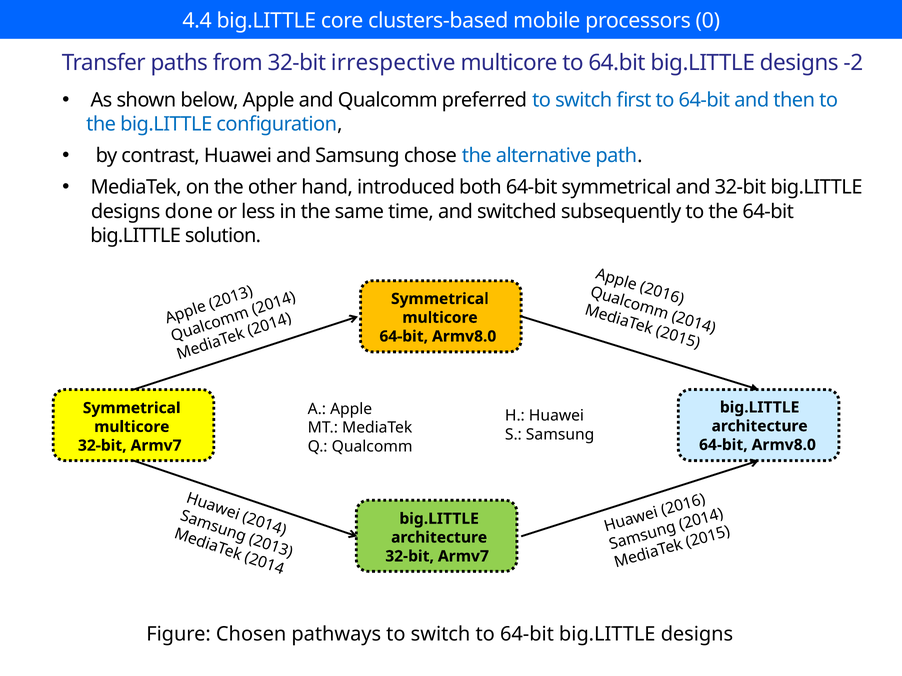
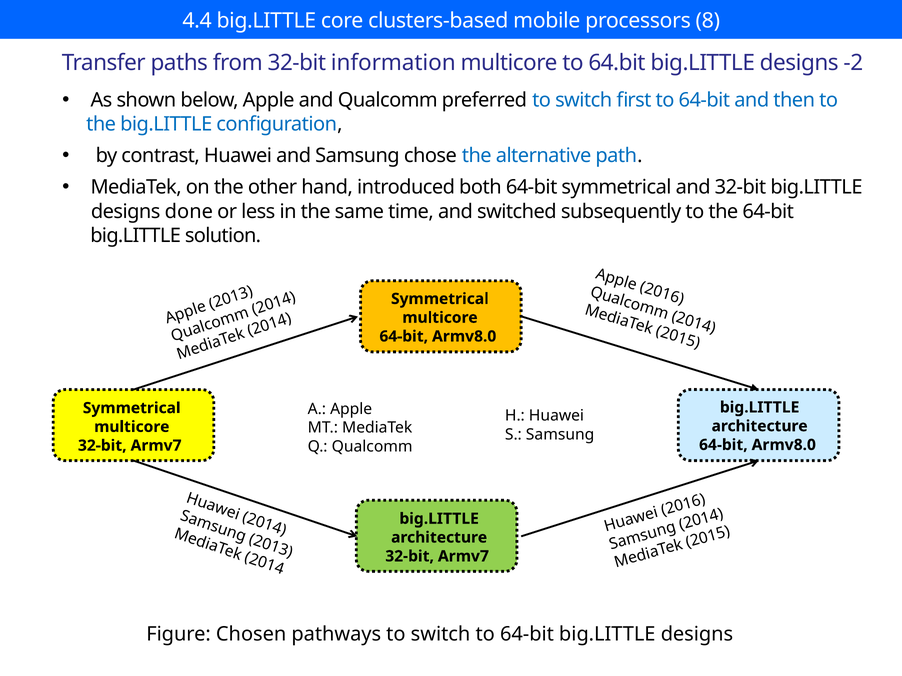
processors 0: 0 -> 8
irrespective: irrespective -> information
